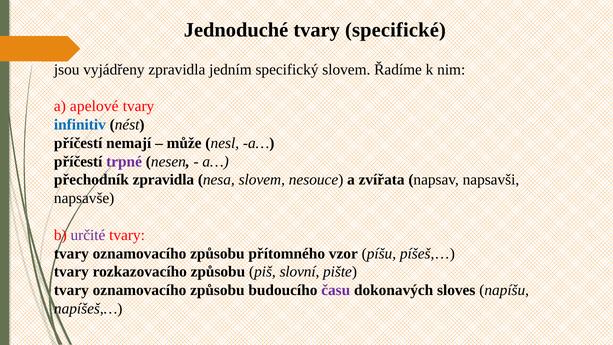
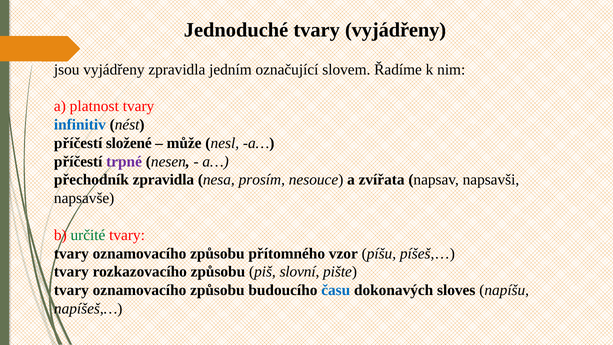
tvary specifické: specifické -> vyjádřeny
specifický: specifický -> označující
apelové: apelové -> platnost
nemají: nemají -> složené
nesa slovem: slovem -> prosím
určité colour: purple -> green
času colour: purple -> blue
